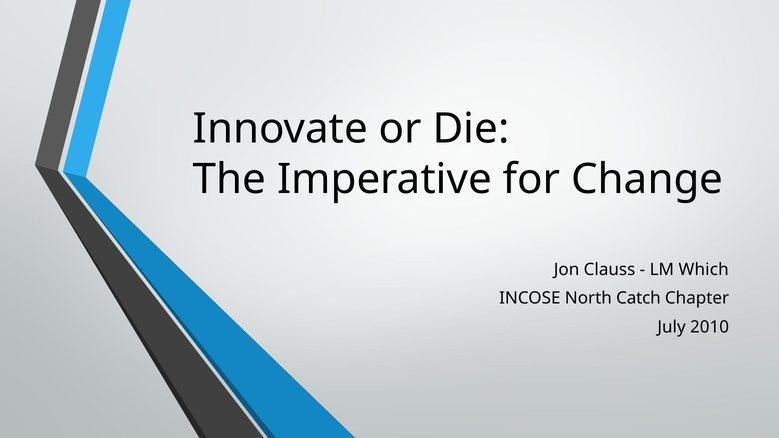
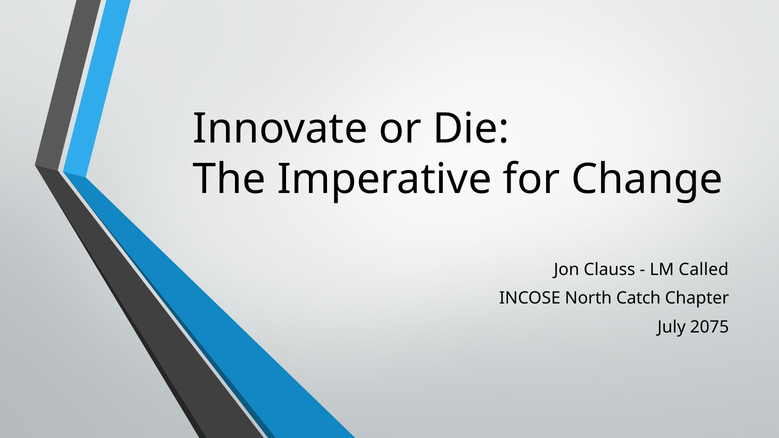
Which: Which -> Called
2010: 2010 -> 2075
